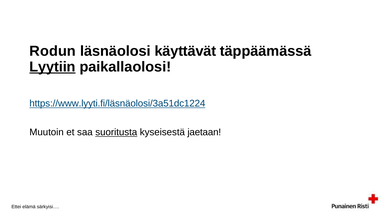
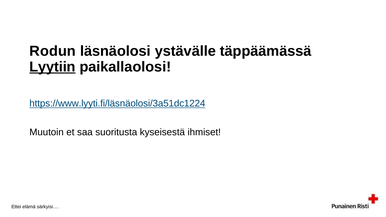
käyttävät: käyttävät -> ystävälle
suoritusta underline: present -> none
jaetaan: jaetaan -> ihmiset
